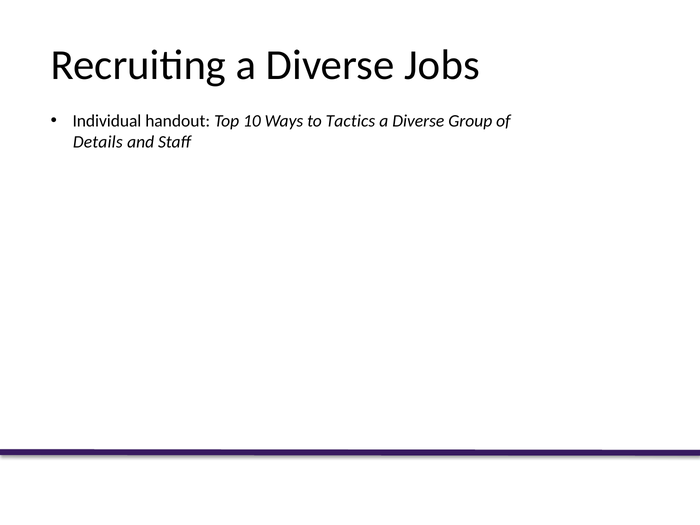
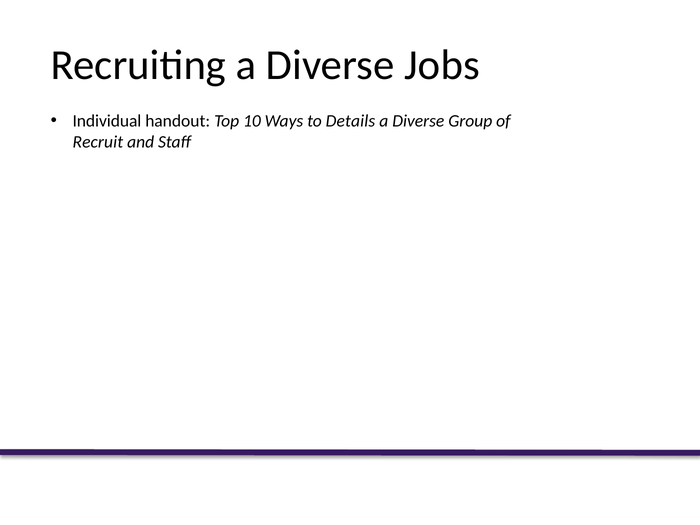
Tactics: Tactics -> Details
Details: Details -> Recruit
